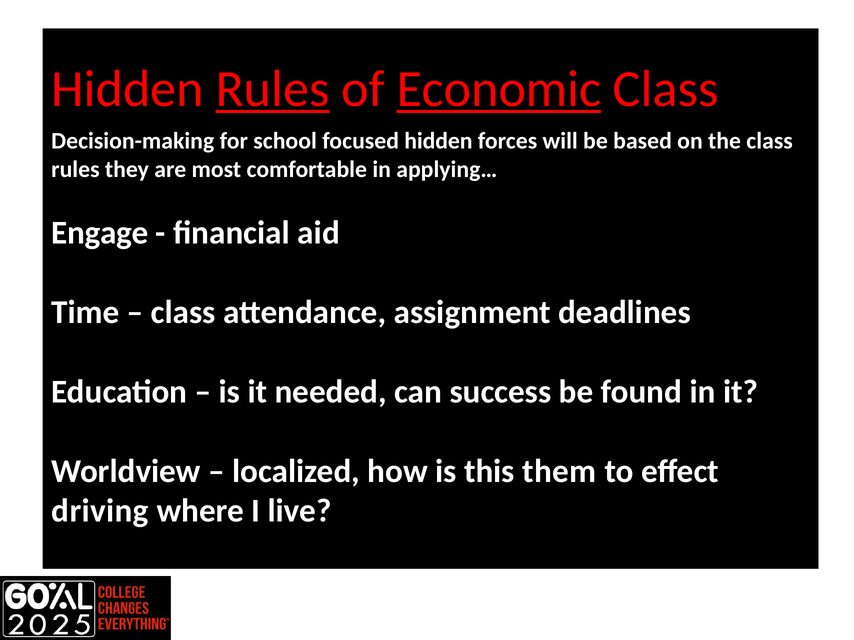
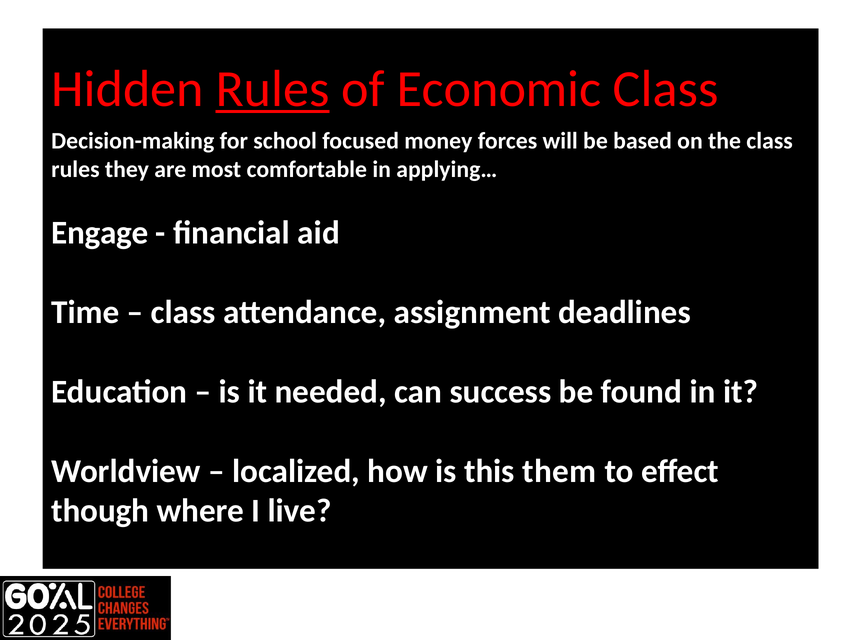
Economic underline: present -> none
focused hidden: hidden -> money
driving: driving -> though
